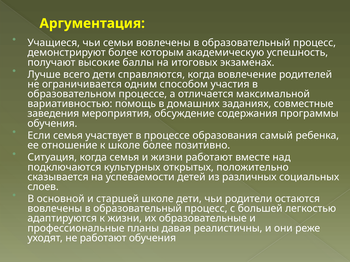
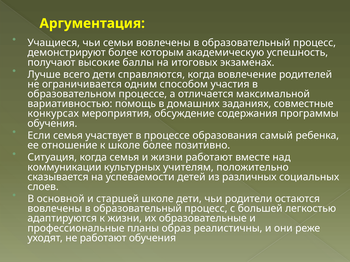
заведения: заведения -> конкурсах
подключаются: подключаются -> коммуникации
открытых: открытых -> учителям
давая: давая -> образ
